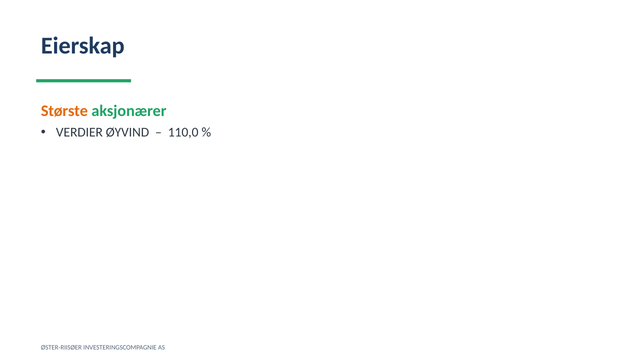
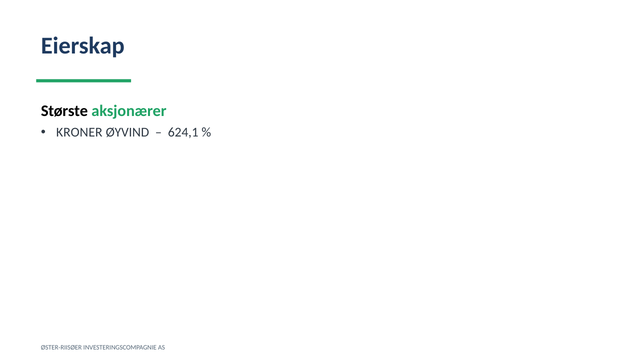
Største colour: orange -> black
VERDIER: VERDIER -> KRONER
110,0: 110,0 -> 624,1
